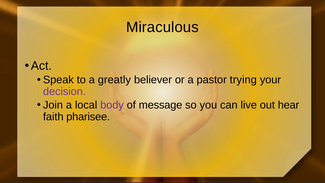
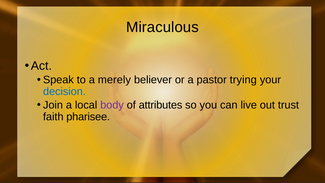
greatly: greatly -> merely
decision colour: purple -> blue
message: message -> attributes
hear: hear -> trust
